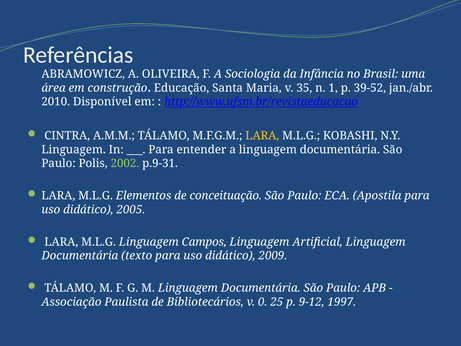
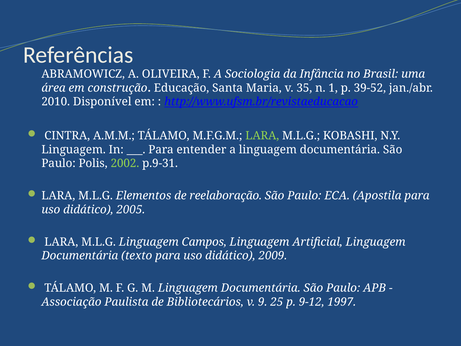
LARA at (262, 136) colour: yellow -> light green
conceituação: conceituação -> reelaboração
0: 0 -> 9
